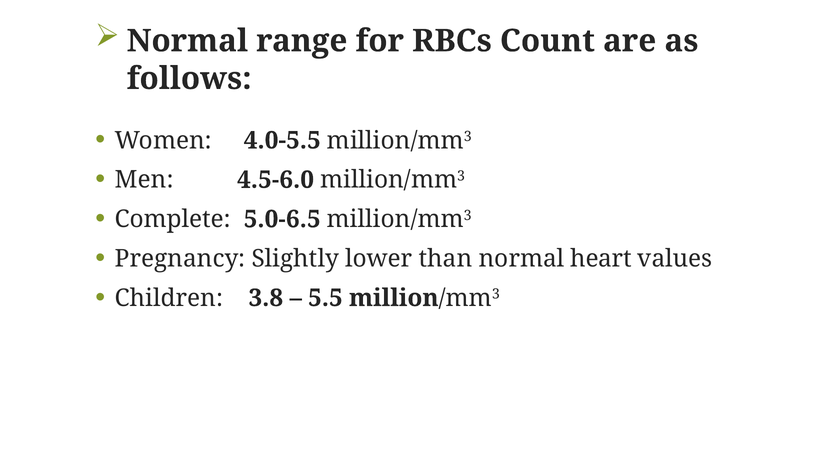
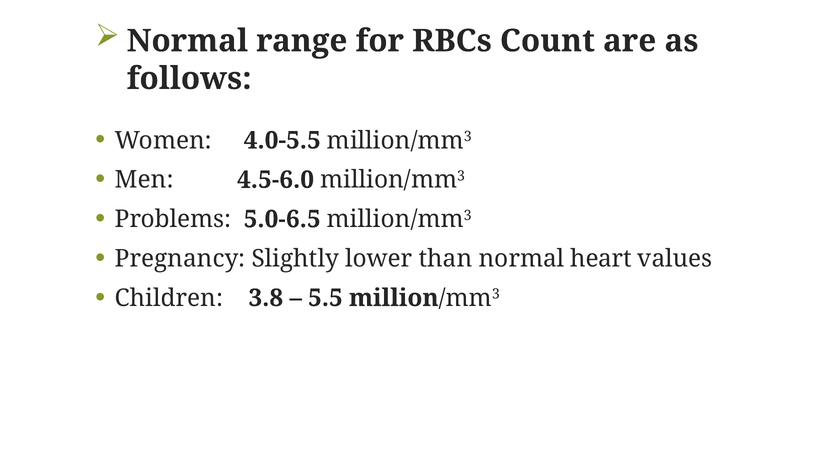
Complete: Complete -> Problems
